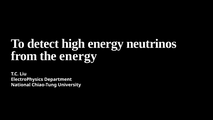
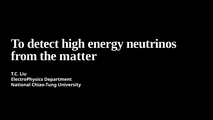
the energy: energy -> matter
